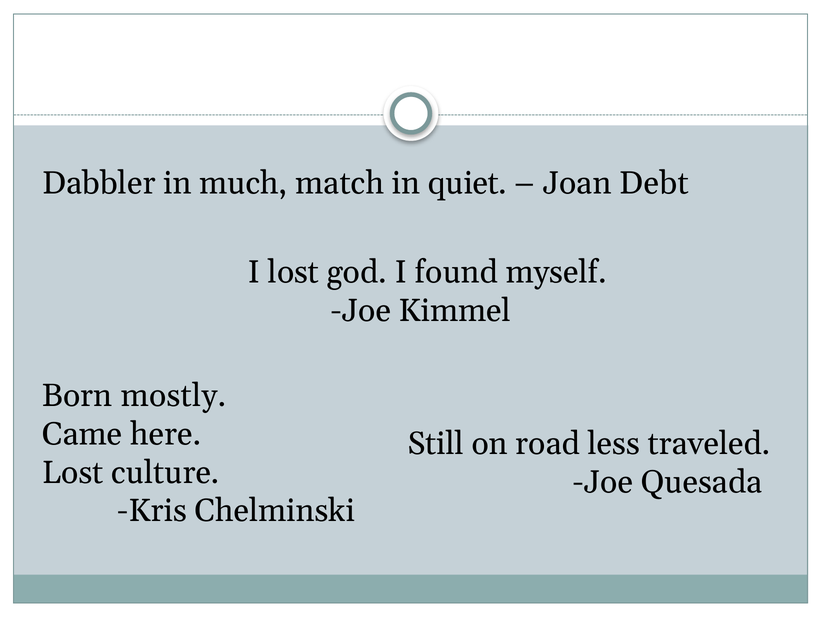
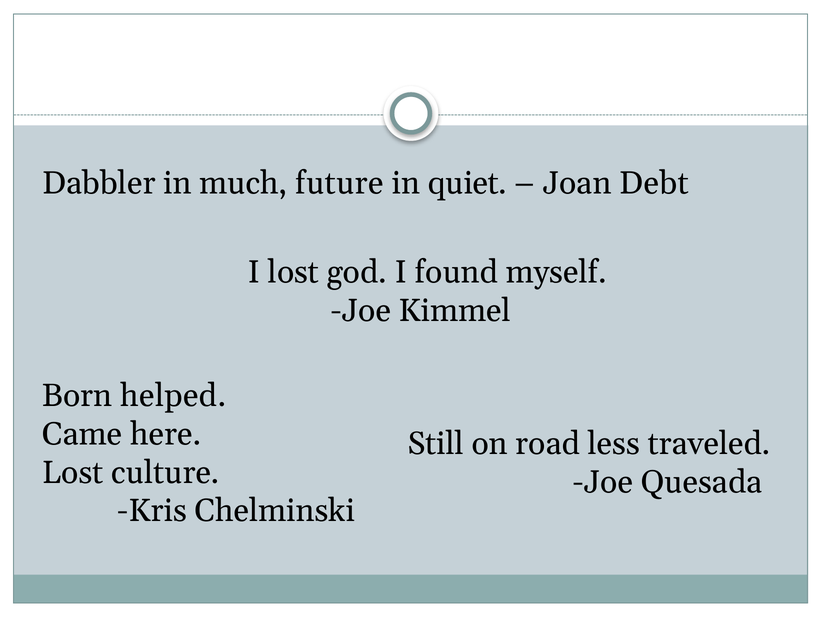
match: match -> future
mostly: mostly -> helped
